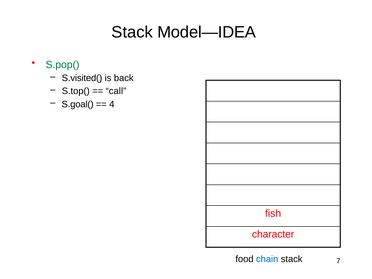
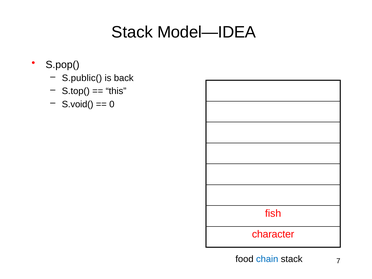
S.pop( colour: green -> black
S.visited(: S.visited( -> S.public(
call: call -> this
S.goal(: S.goal( -> S.void(
4: 4 -> 0
